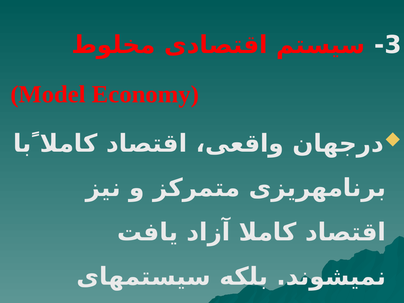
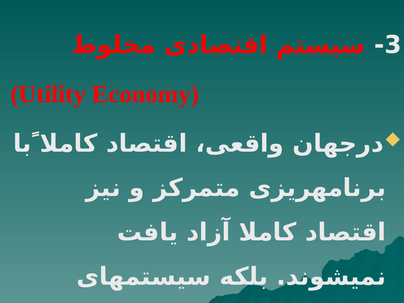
Model: Model -> Utility
